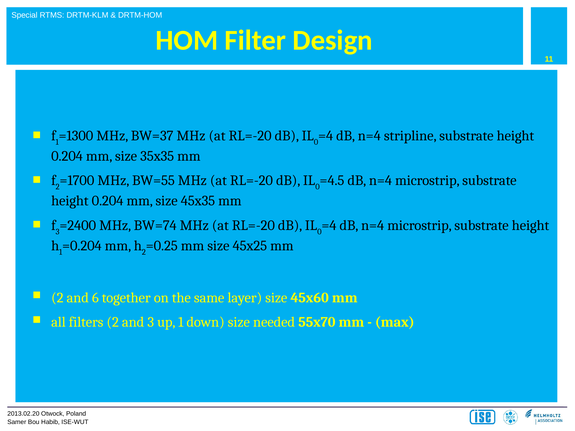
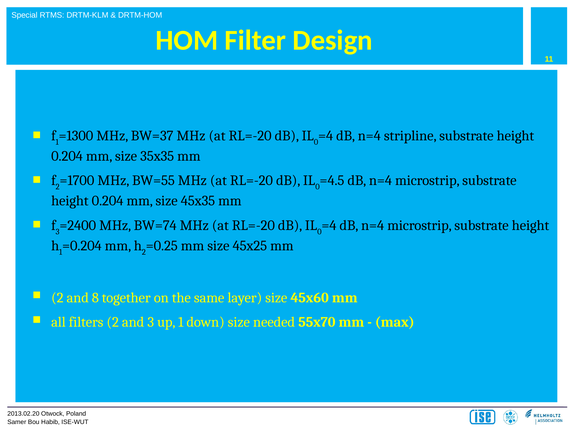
6: 6 -> 8
